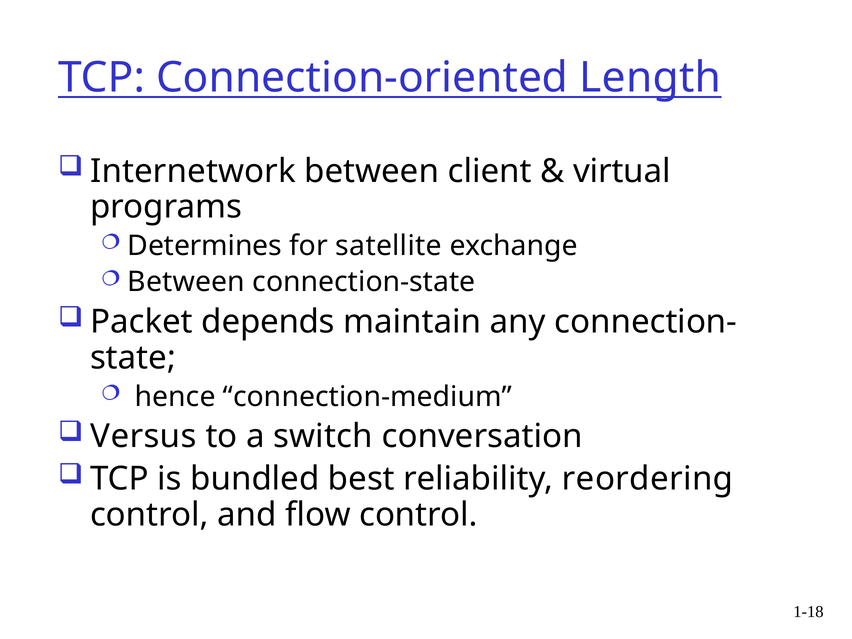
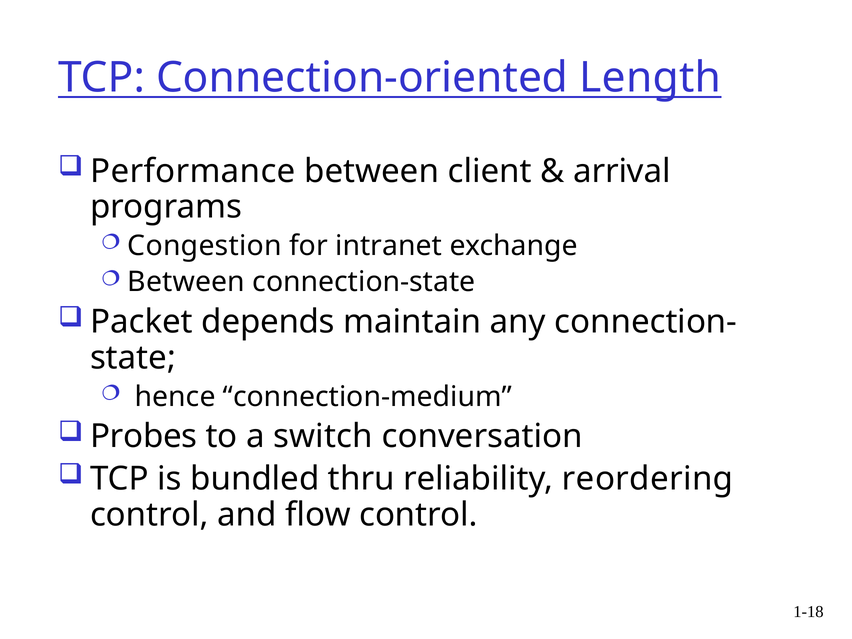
Internetwork: Internetwork -> Performance
virtual: virtual -> arrival
Determines: Determines -> Congestion
satellite: satellite -> intranet
Versus: Versus -> Probes
best: best -> thru
